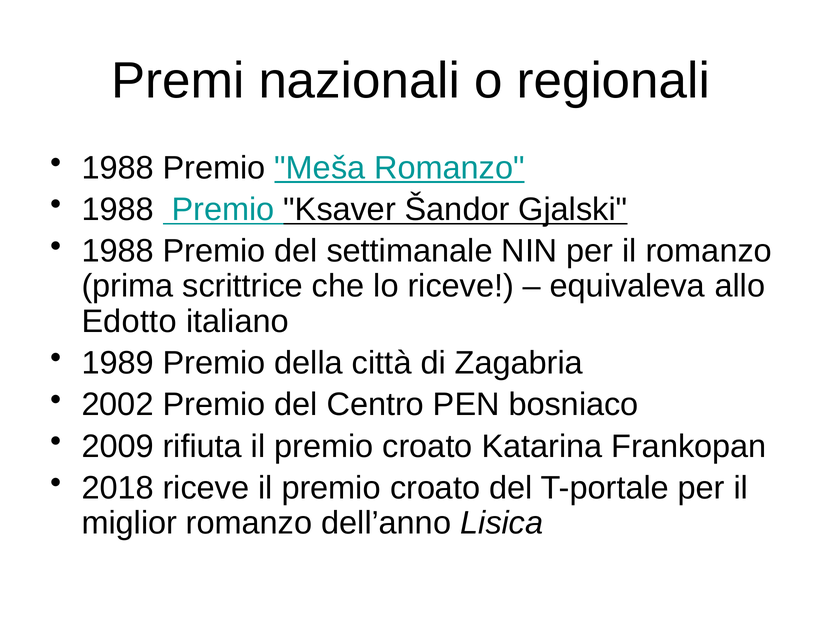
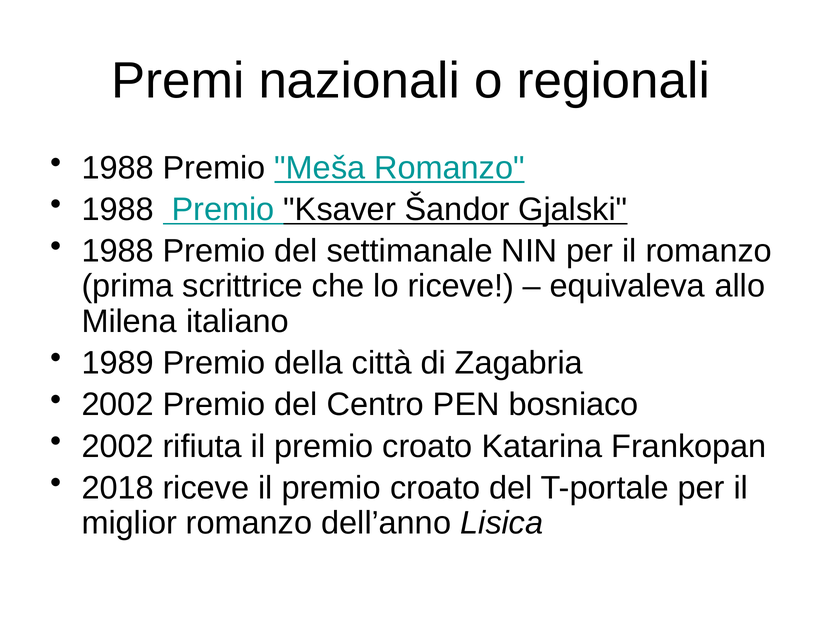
Edotto: Edotto -> Milena
2009 at (118, 446): 2009 -> 2002
